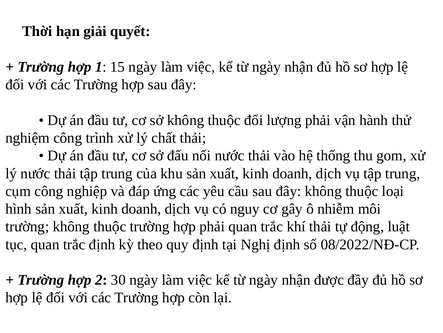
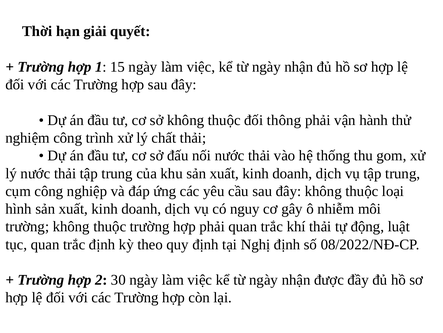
lượng: lượng -> thông
